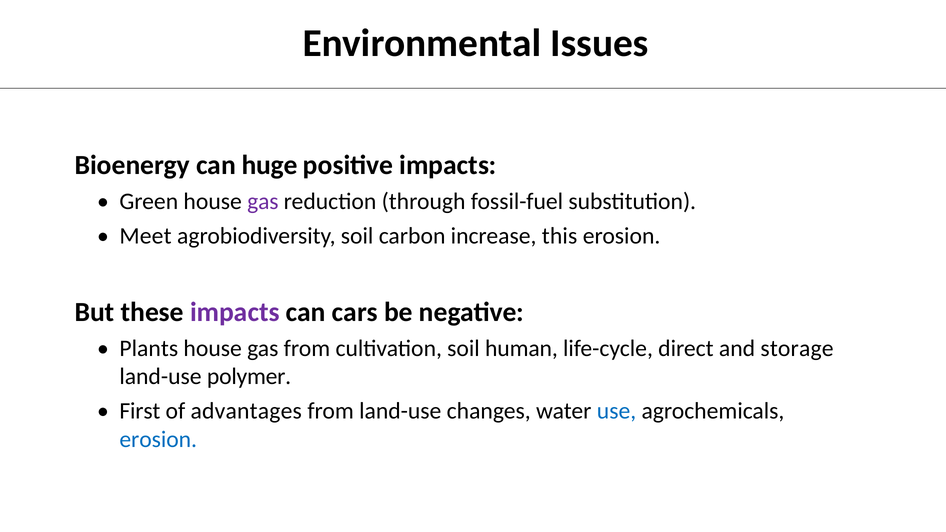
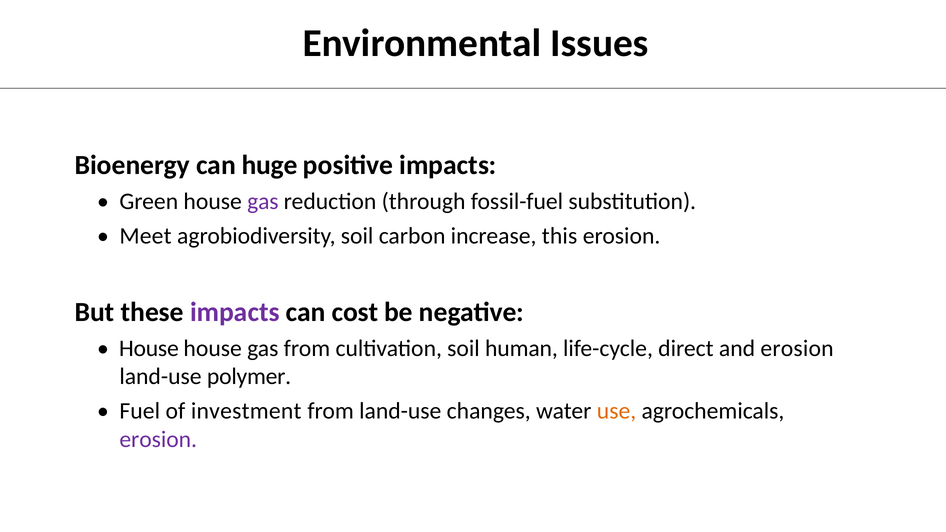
cars: cars -> cost
Plants at (149, 348): Plants -> House
and storage: storage -> erosion
First: First -> Fuel
advantages: advantages -> investment
use colour: blue -> orange
erosion at (158, 439) colour: blue -> purple
